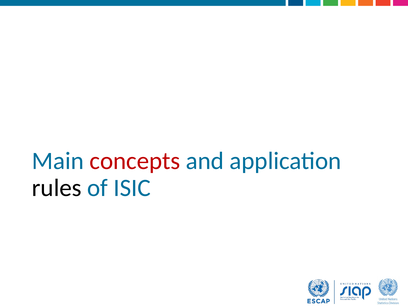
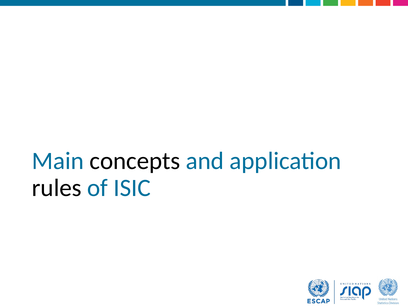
concepts colour: red -> black
